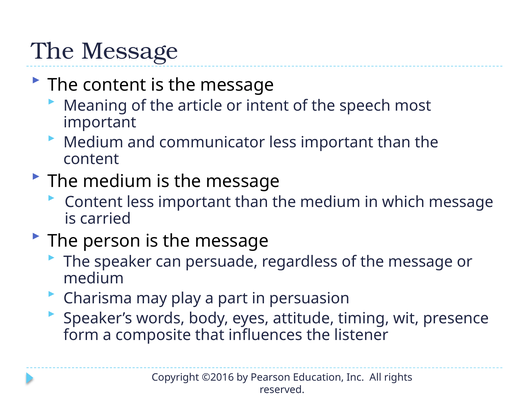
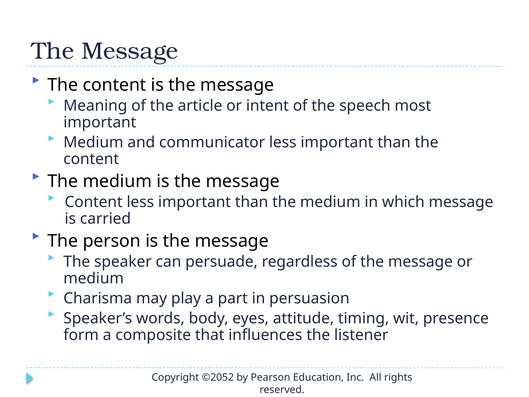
©2016: ©2016 -> ©2052
